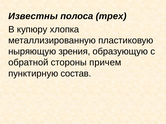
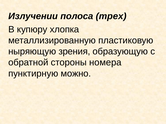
Известны: Известны -> Излучении
причем: причем -> номера
состав: состав -> можно
